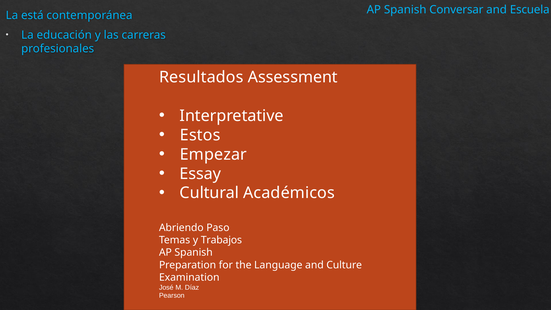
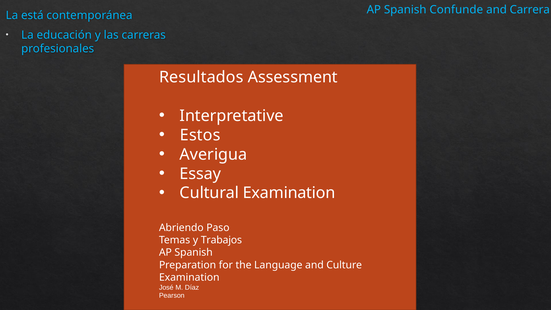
Conversar: Conversar -> Confunde
Escuela: Escuela -> Carrera
Empezar: Empezar -> Averigua
Cultural Académicos: Académicos -> Examination
